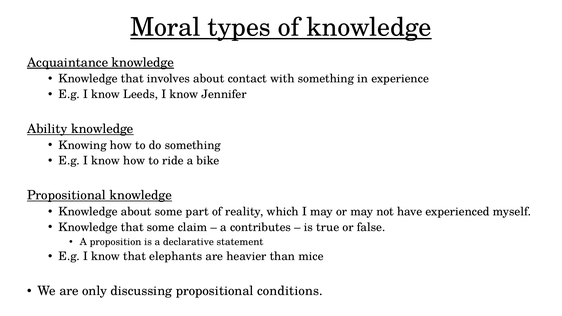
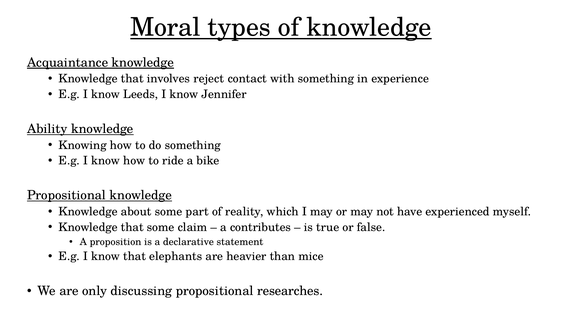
involves about: about -> reject
conditions: conditions -> researches
